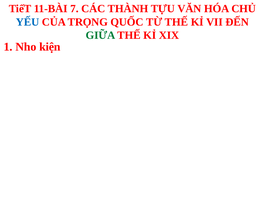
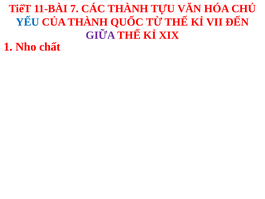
CỦA TRỌNG: TRỌNG -> THÀNH
GIỮA colour: green -> purple
kiện: kiện -> chất
